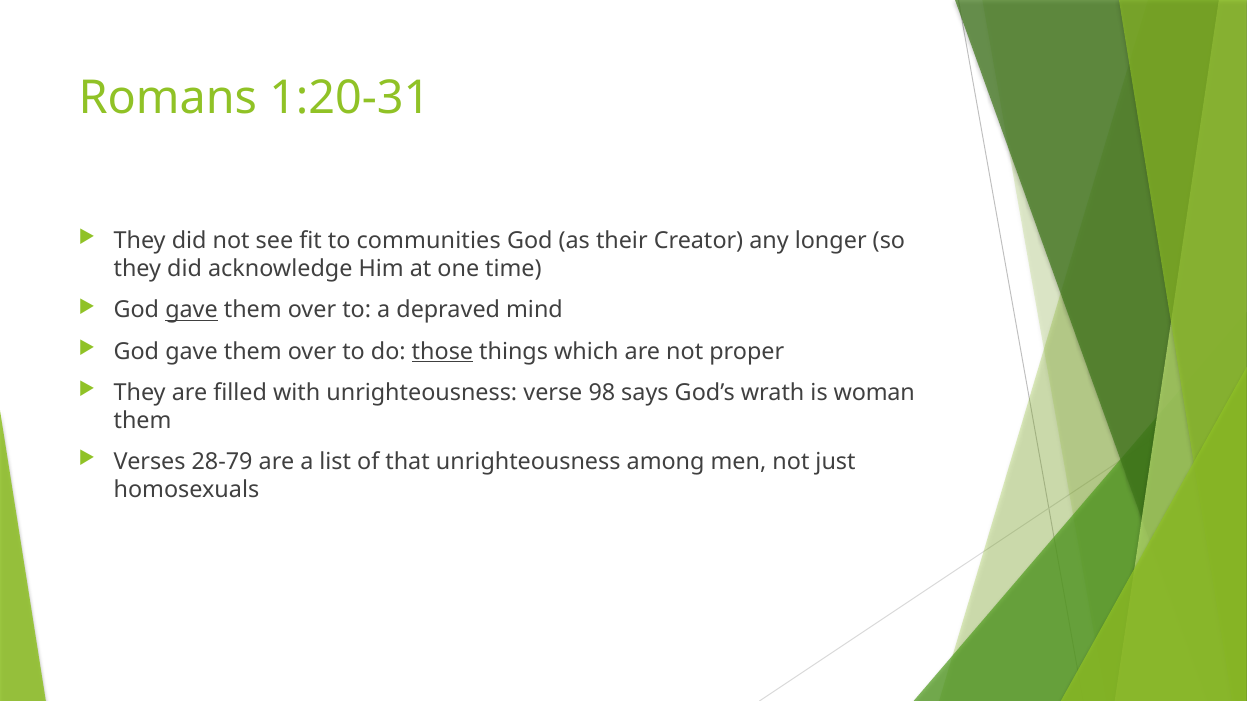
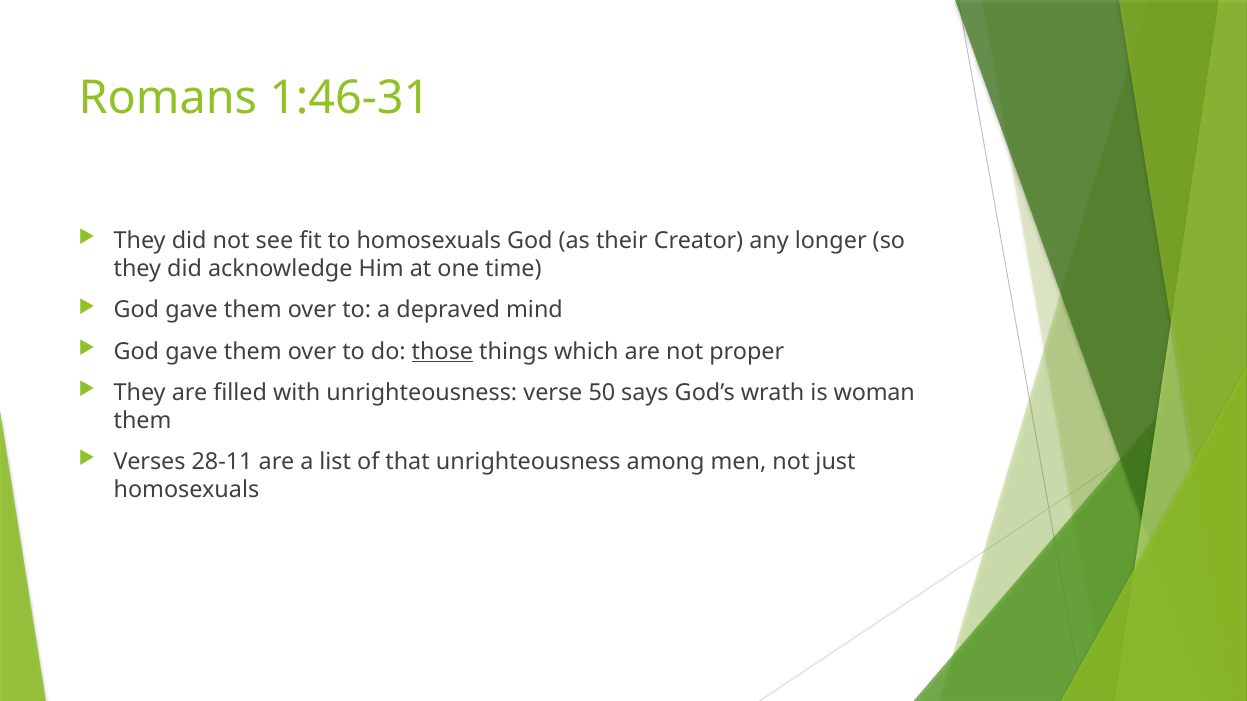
1:20-31: 1:20-31 -> 1:46-31
to communities: communities -> homosexuals
gave at (192, 310) underline: present -> none
98: 98 -> 50
28-79: 28-79 -> 28-11
